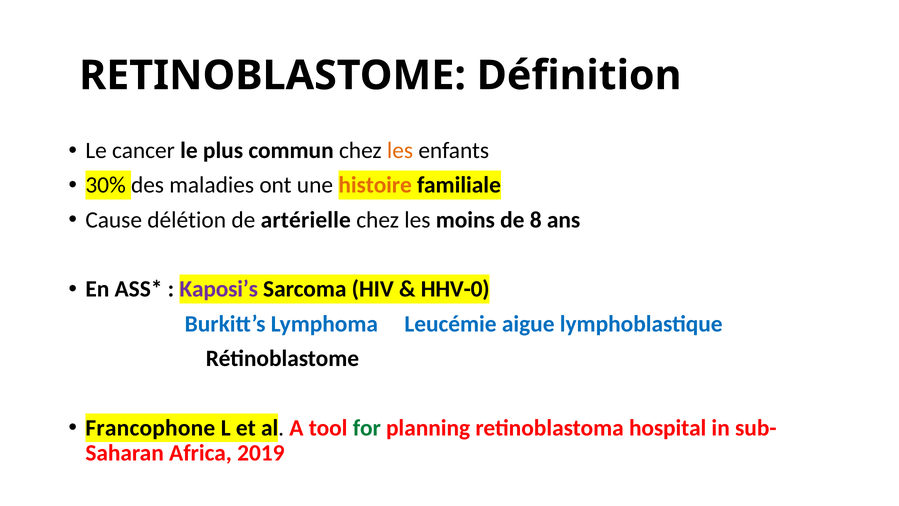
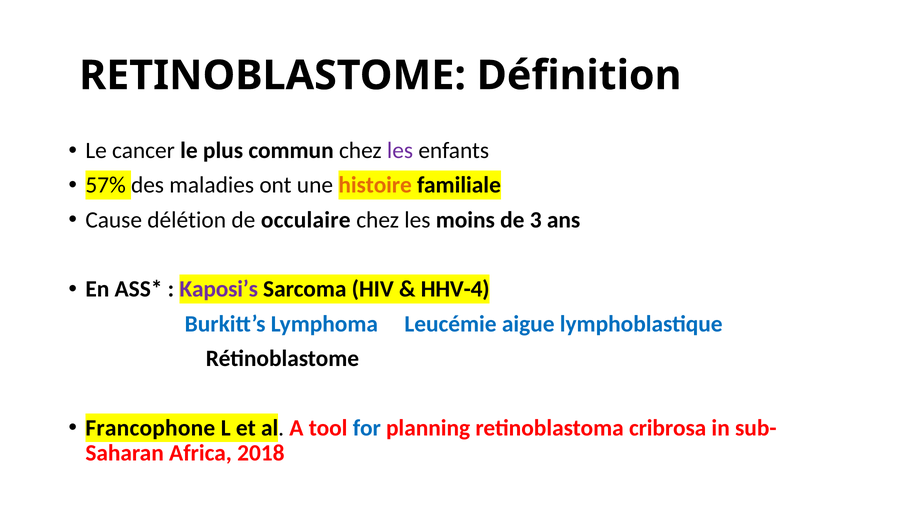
les at (400, 150) colour: orange -> purple
30%: 30% -> 57%
artérielle: artérielle -> occulaire
8: 8 -> 3
HHV-0: HHV-0 -> HHV-4
for colour: green -> blue
hospital: hospital -> cribrosa
2019: 2019 -> 2018
